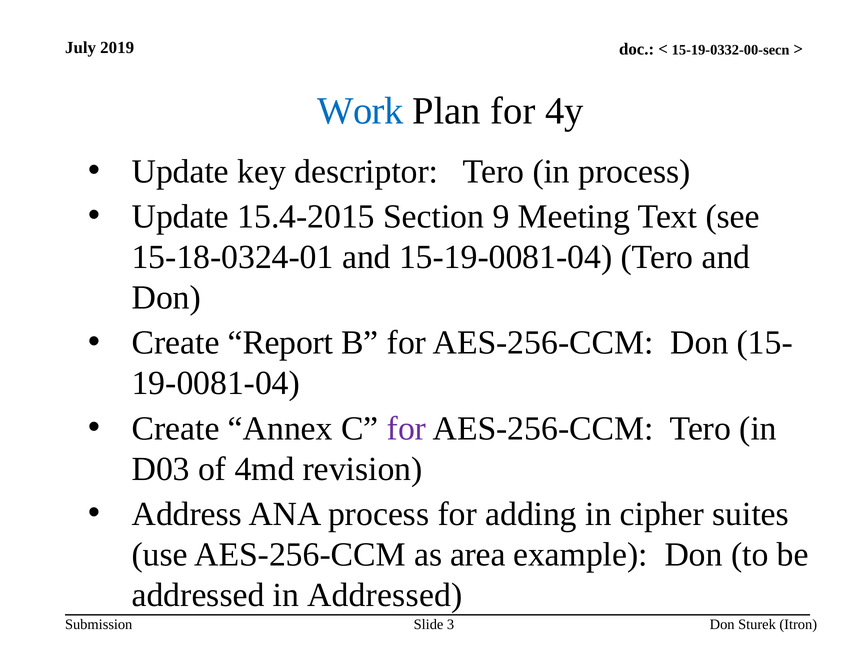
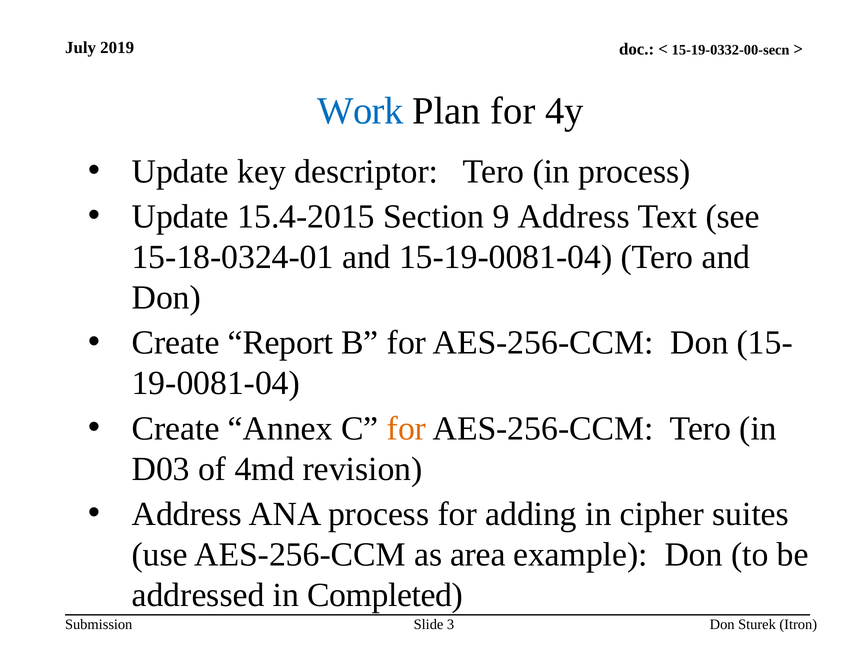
9 Meeting: Meeting -> Address
for at (407, 428) colour: purple -> orange
in Addressed: Addressed -> Completed
